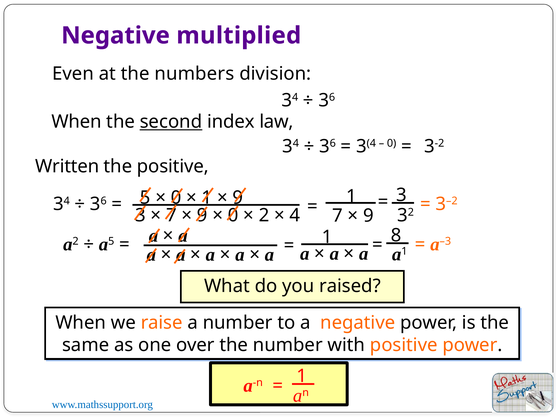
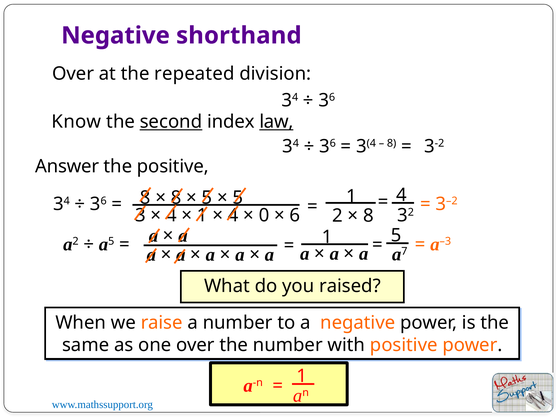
multiplied: multiplied -> shorthand
Even at (73, 74): Even -> Over
numbers: numbers -> repeated
When at (77, 122): When -> Know
law underline: none -> present
0 at (392, 143): 0 -> 8
Written: Written -> Answer
1 3: 3 -> 4
5 at (145, 198): 5 -> 8
0 at (176, 198): 0 -> 8
1 at (207, 198): 1 -> 5
9 at (238, 198): 9 -> 5
7 at (171, 215): 7 -> 4
9 at (202, 215): 9 -> 1
0 at (233, 215): 0 -> 4
2 at (264, 215): 2 -> 0
4: 4 -> 6
7 at (338, 215): 7 -> 2
9 at (368, 215): 9 -> 8
1 8: 8 -> 5
a 1: 1 -> 7
